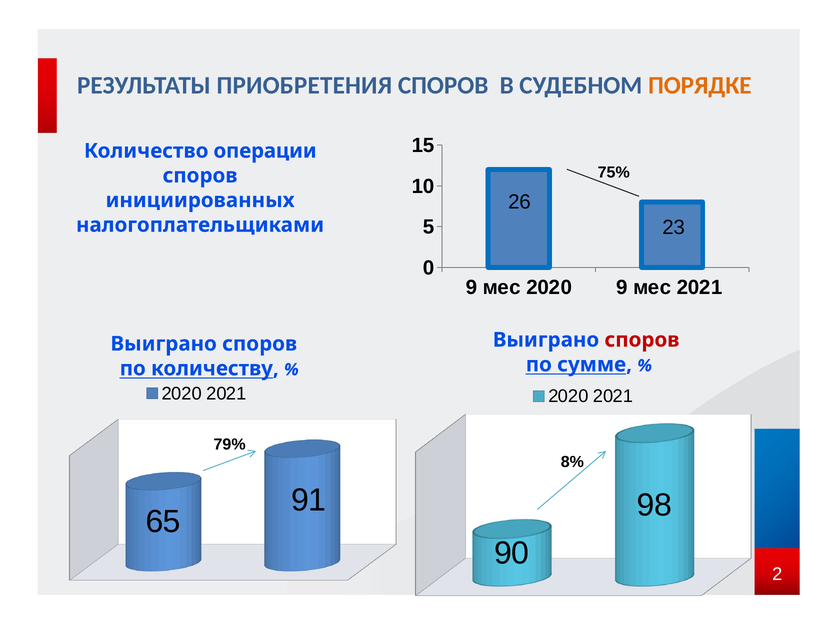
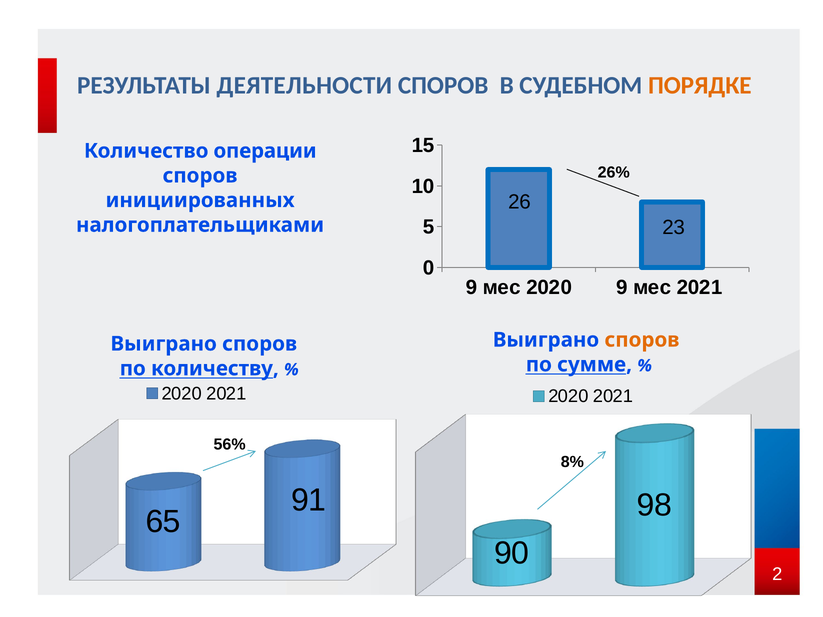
ПРИОБРЕТЕНИЯ: ПРИОБРЕТЕНИЯ -> ДЕЯТЕЛЬНОСТИ
75%: 75% -> 26%
споров at (642, 340) colour: red -> orange
79%: 79% -> 56%
